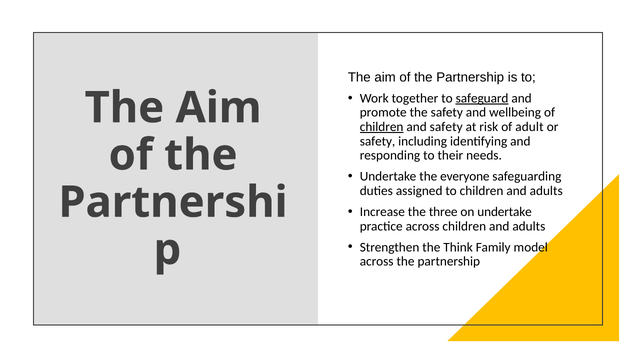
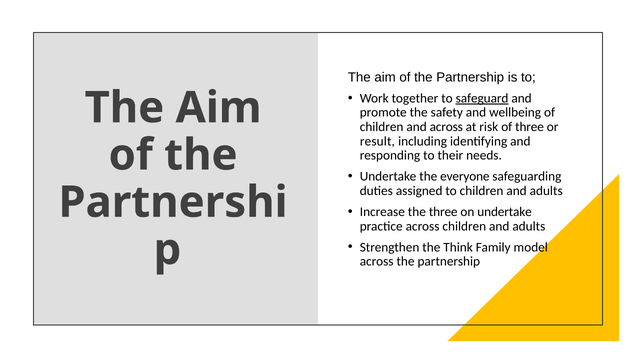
children at (382, 127) underline: present -> none
and safety: safety -> across
of adult: adult -> three
safety at (378, 141): safety -> result
